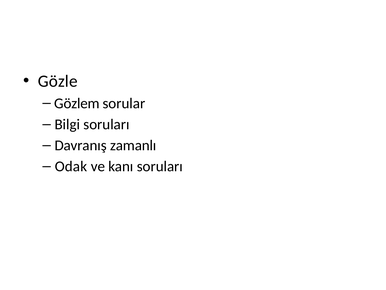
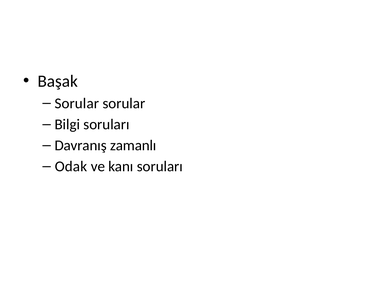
Gözle: Gözle -> Başak
Gözlem at (77, 103): Gözlem -> Sorular
